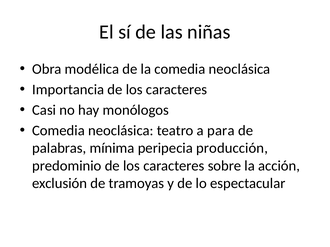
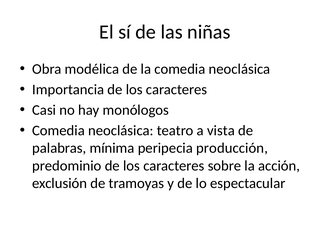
para: para -> vista
